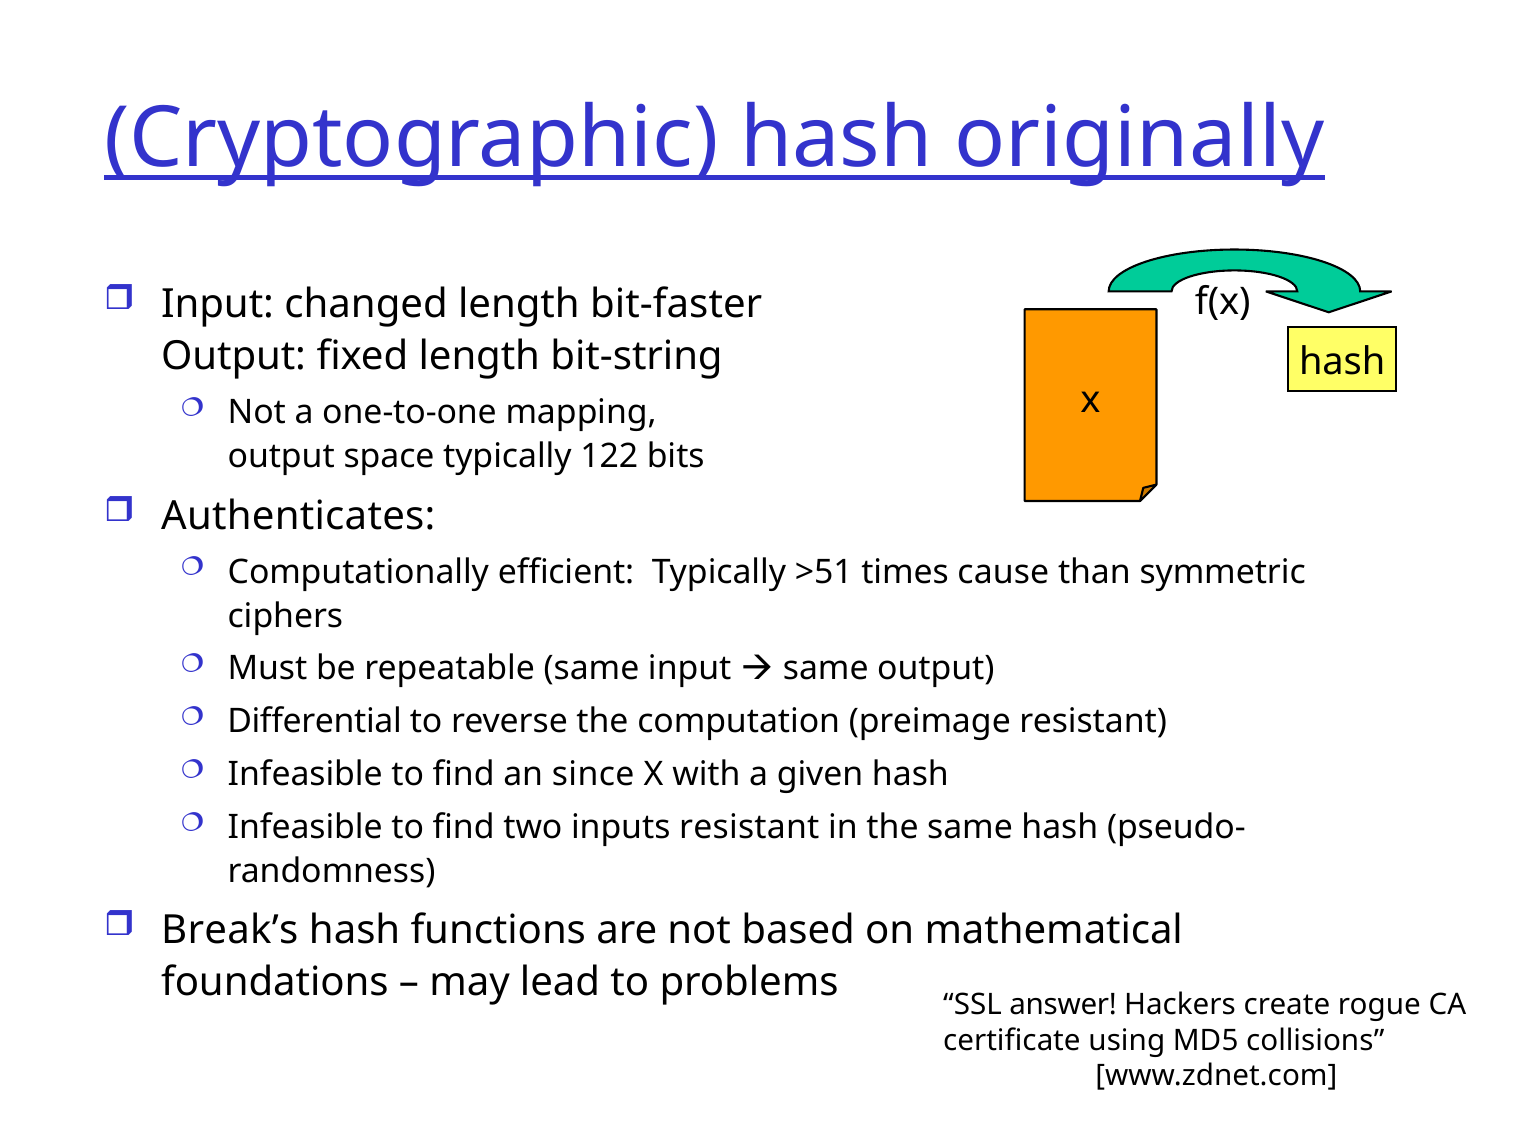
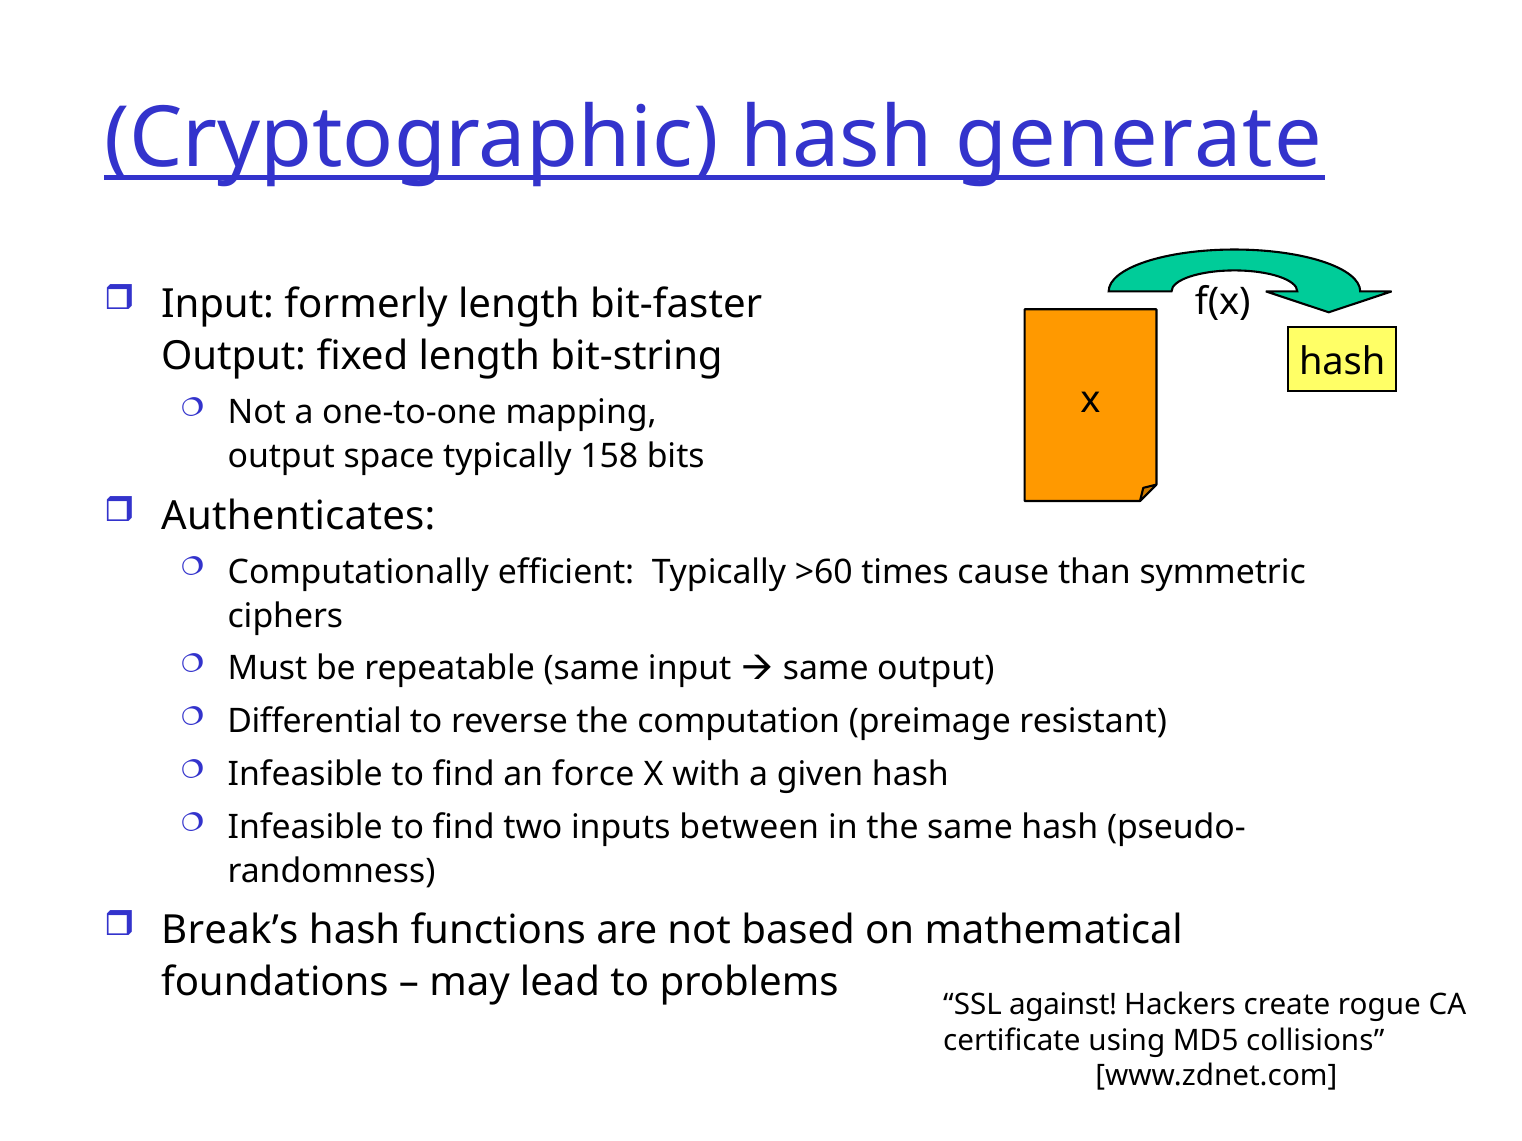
originally: originally -> generate
changed: changed -> formerly
122: 122 -> 158
>51: >51 -> >60
since: since -> force
inputs resistant: resistant -> between
answer: answer -> against
